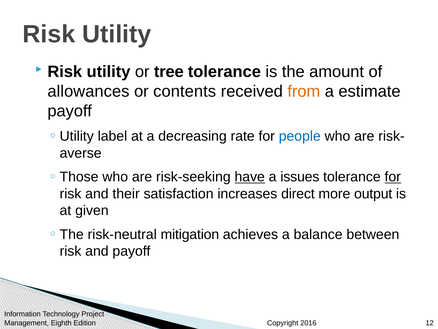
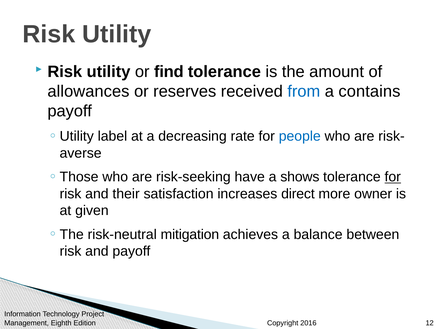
tree: tree -> find
contents: contents -> reserves
from colour: orange -> blue
estimate: estimate -> contains
have underline: present -> none
issues: issues -> shows
output: output -> owner
